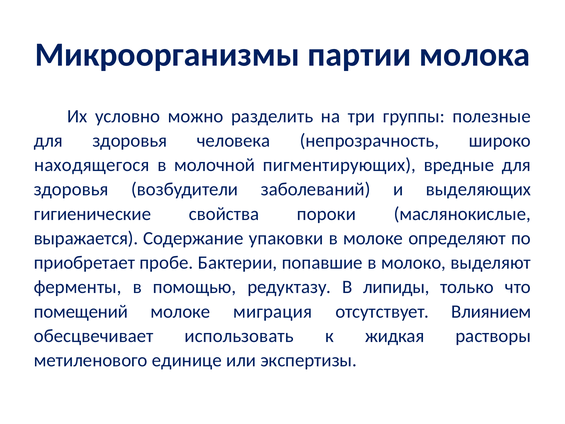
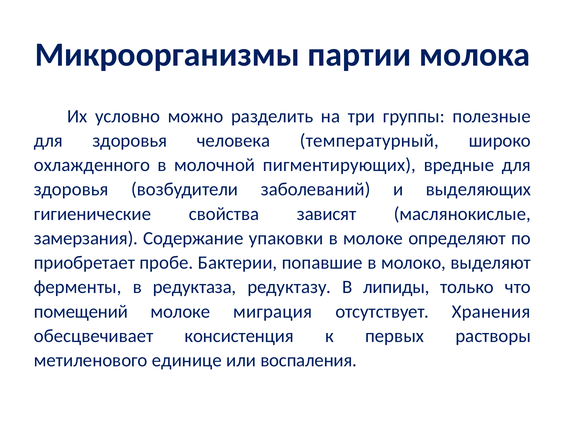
непрозрачность: непрозрачность -> температурный
находящегося: находящегося -> охлажденного
пороки: пороки -> зависят
выражается: выражается -> замерзания
помощью: помощью -> редуктаза
Влиянием: Влиянием -> Хранения
использовать: использовать -> консистенция
жидкая: жидкая -> первых
экспертизы: экспертизы -> воспаления
